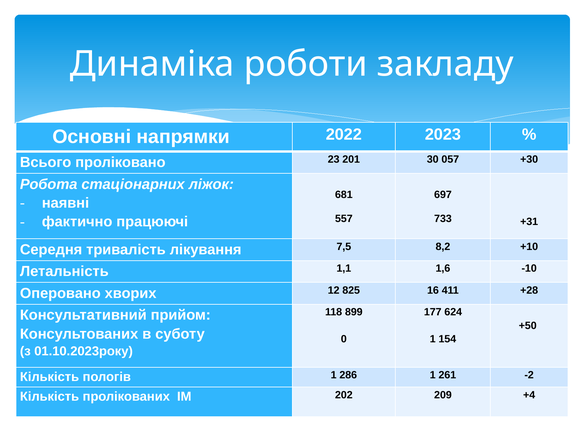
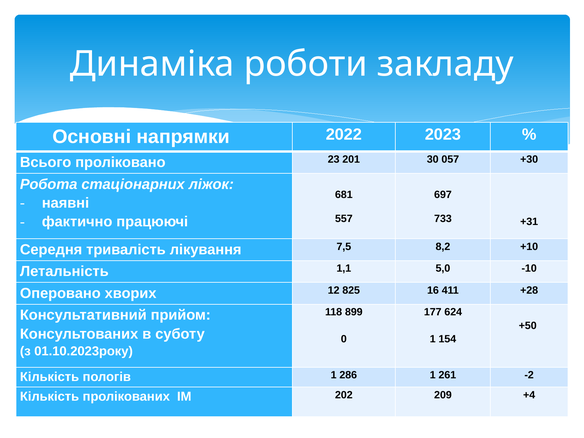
1,6: 1,6 -> 5,0
